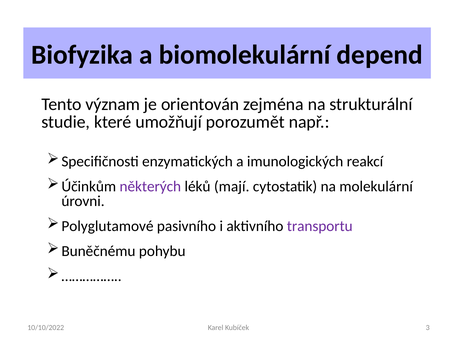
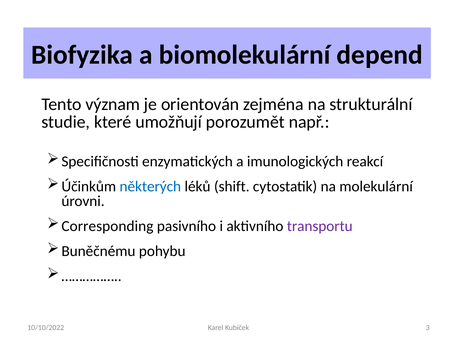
některých colour: purple -> blue
mají: mají -> shift
Polyglutamové: Polyglutamové -> Corresponding
